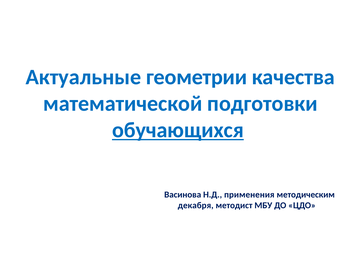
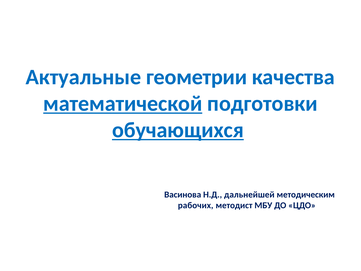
математической underline: none -> present
применения: применения -> дальнейшей
декабря: декабря -> рабочих
